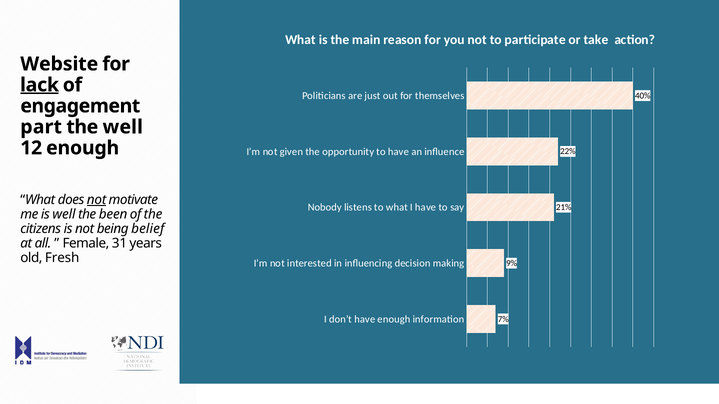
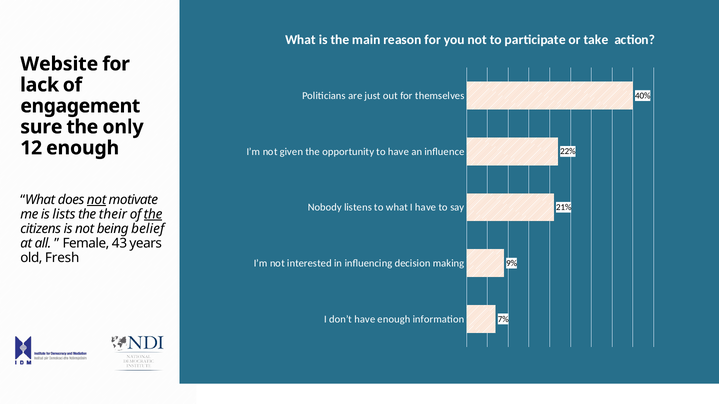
lack underline: present -> none
part: part -> sure
the well: well -> only
is well: well -> lists
been: been -> their
the at (153, 214) underline: none -> present
31: 31 -> 43
